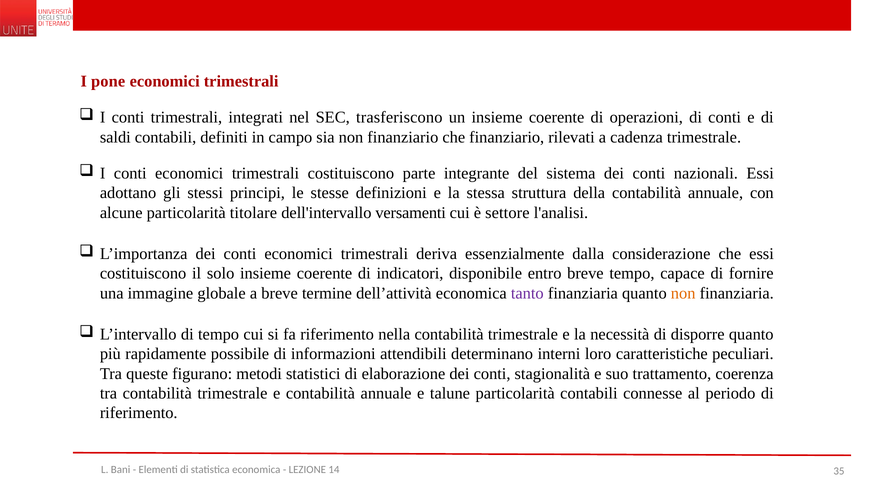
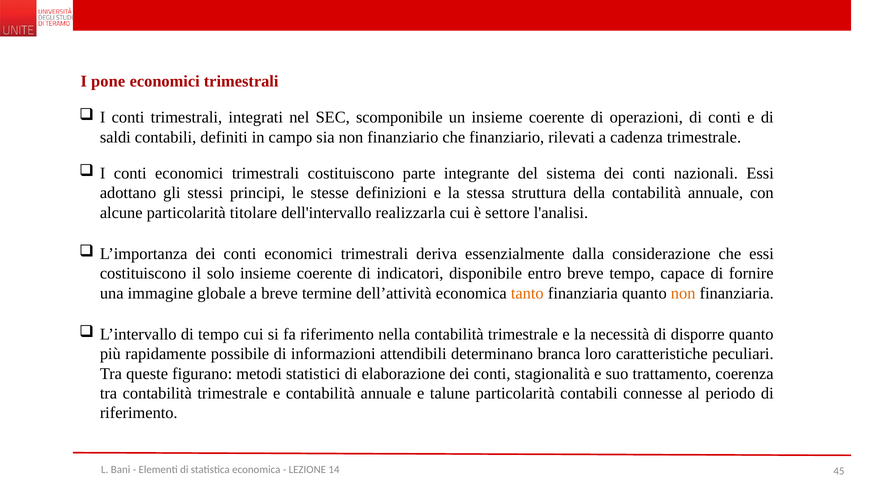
trasferiscono: trasferiscono -> scomponibile
versamenti: versamenti -> realizzarla
tanto colour: purple -> orange
interni: interni -> branca
35: 35 -> 45
